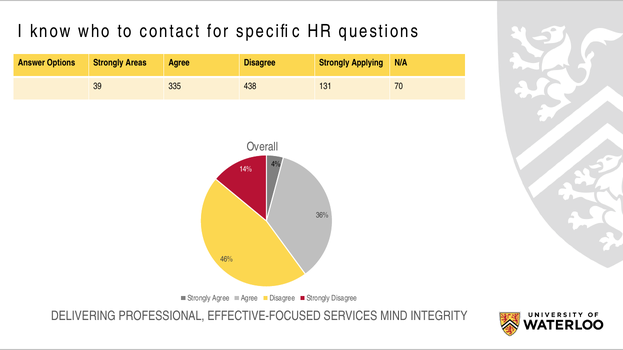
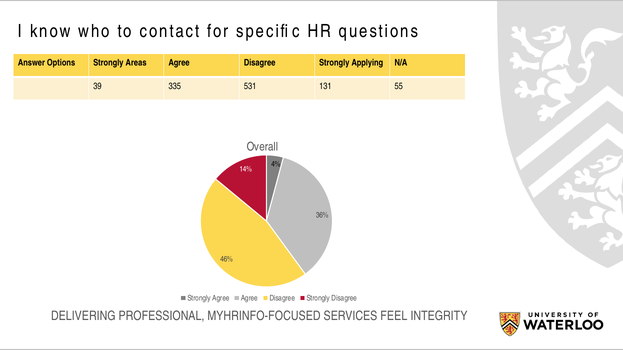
438: 438 -> 531
70: 70 -> 55
EFFECTIVE-FOCUSED: EFFECTIVE-FOCUSED -> MYHRINFO-FOCUSED
MIND: MIND -> FEEL
